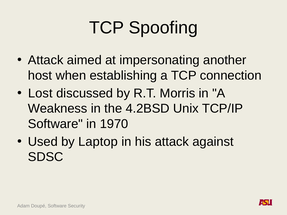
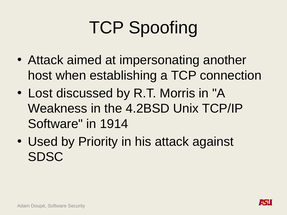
1970: 1970 -> 1914
Laptop: Laptop -> Priority
